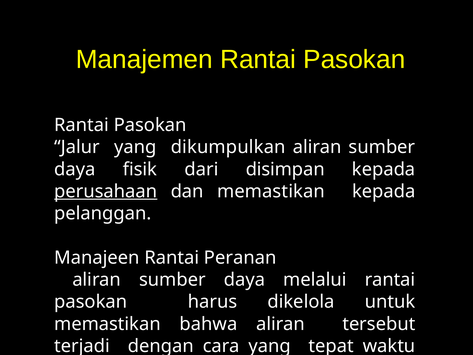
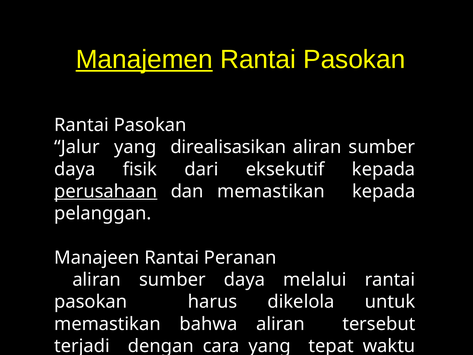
Manajemen underline: none -> present
dikumpulkan: dikumpulkan -> direalisasikan
disimpan: disimpan -> eksekutif
